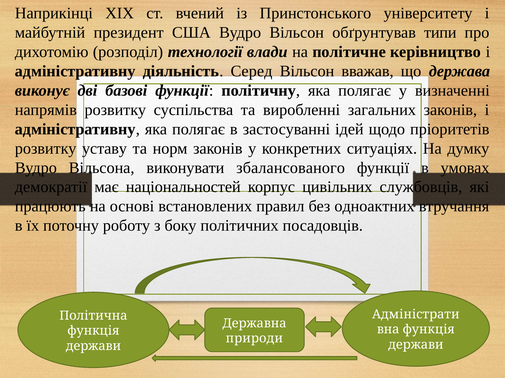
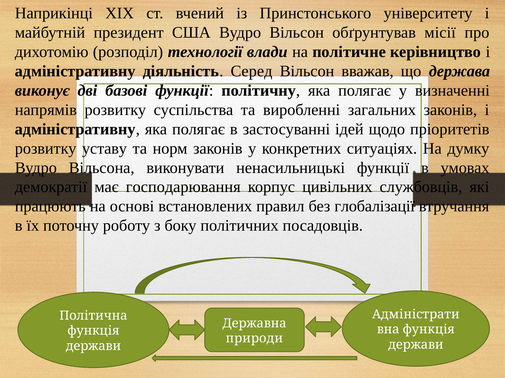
типи: типи -> місії
збалансованого: збалансованого -> ненасильницькі
національностей: національностей -> господарювання
одноактних: одноактних -> глобалізації
